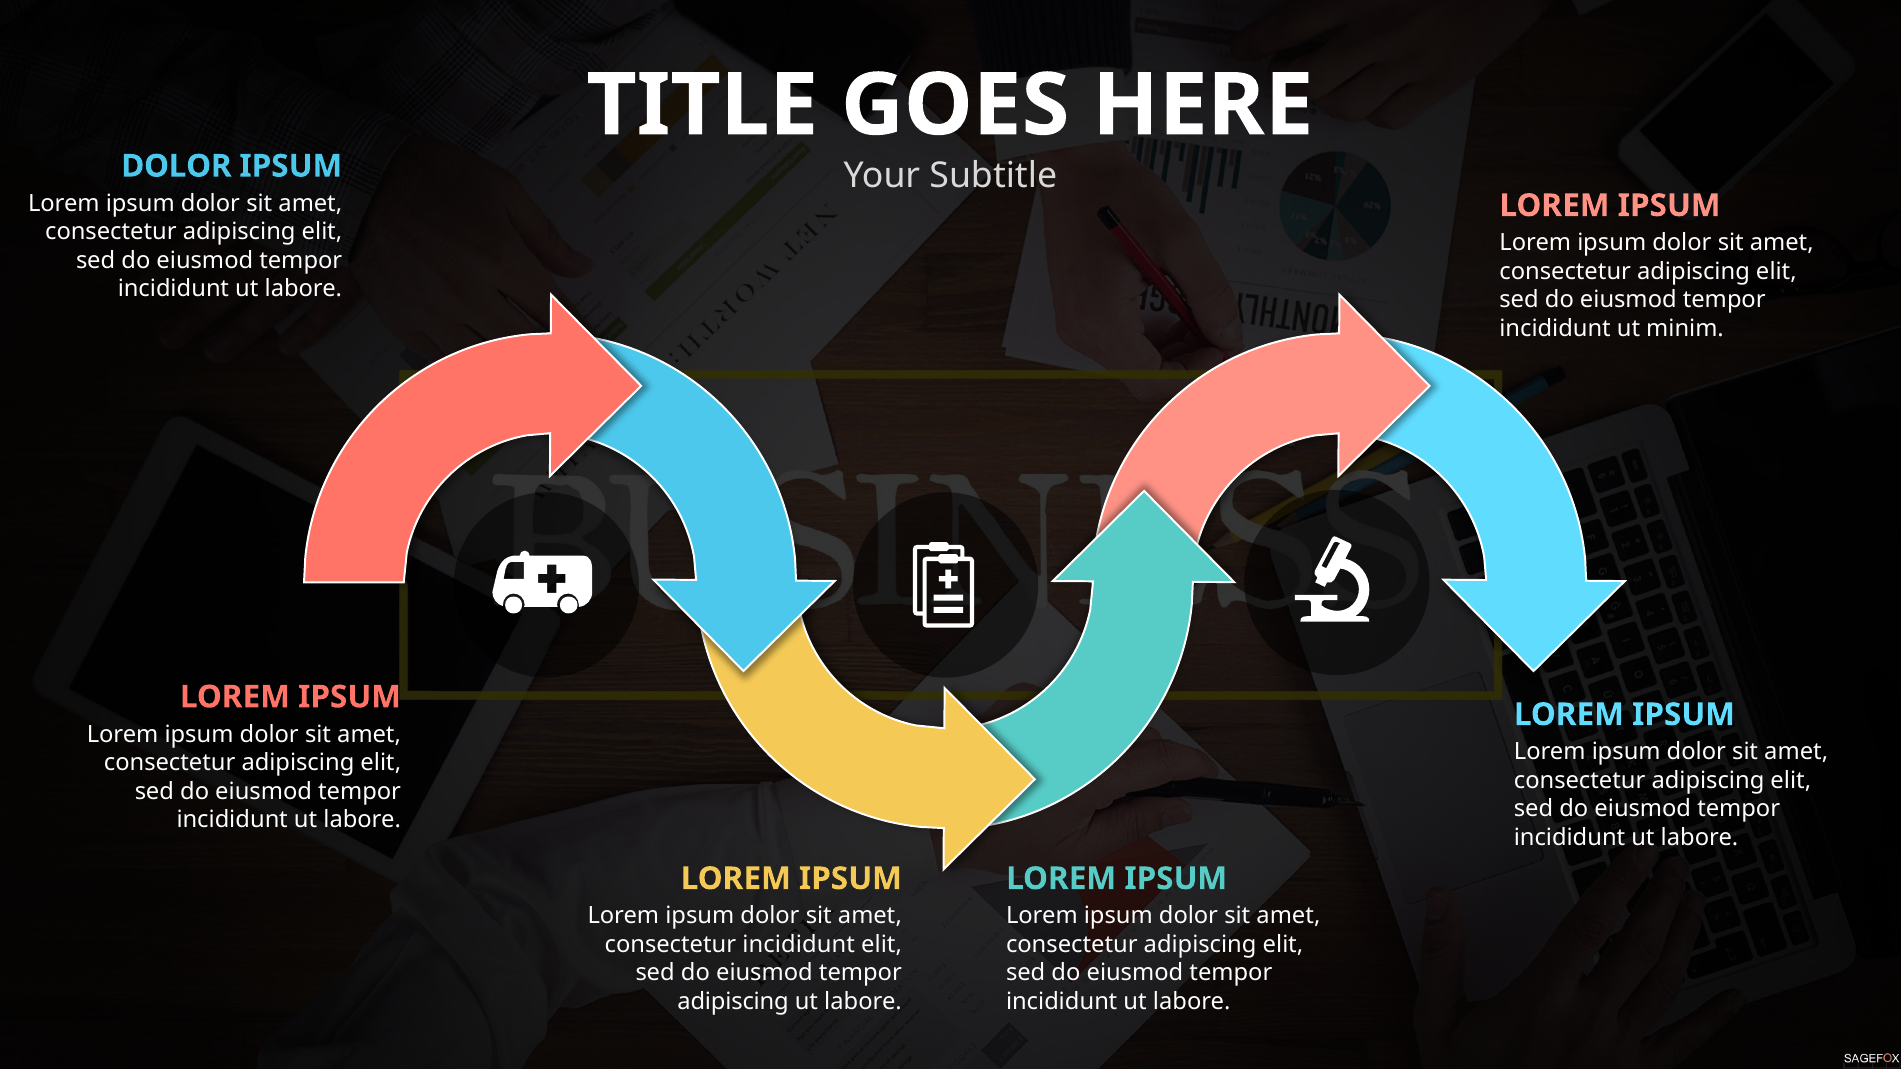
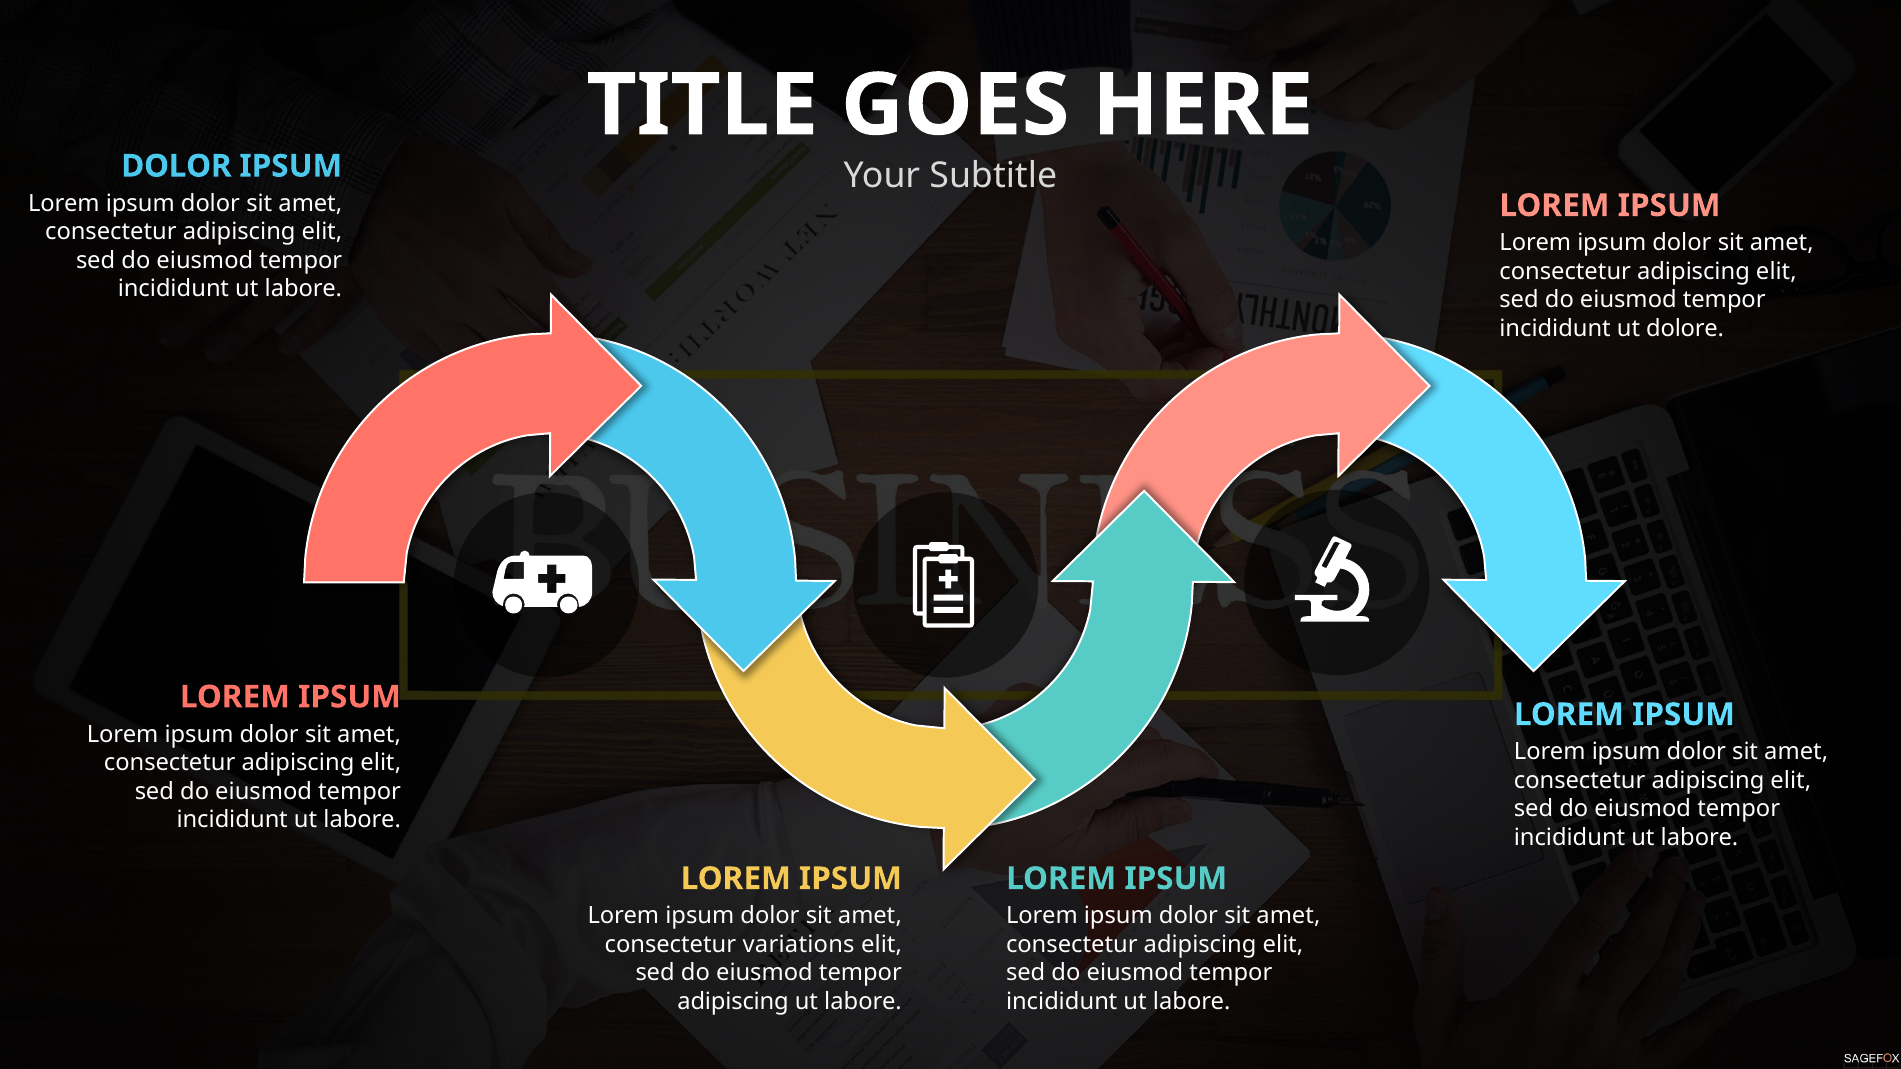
minim: minim -> dolore
consectetur incididunt: incididunt -> variations
